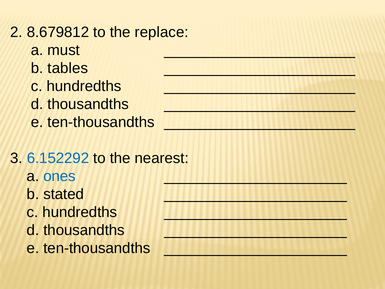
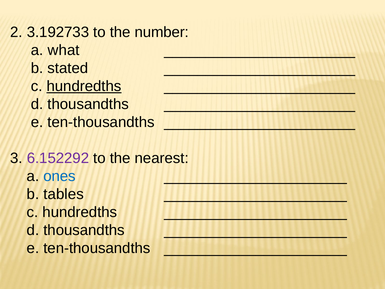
8.679812: 8.679812 -> 3.192733
replace: replace -> number
must: must -> what
tables: tables -> stated
hundredths at (84, 86) underline: none -> present
6.152292 colour: blue -> purple
stated: stated -> tables
